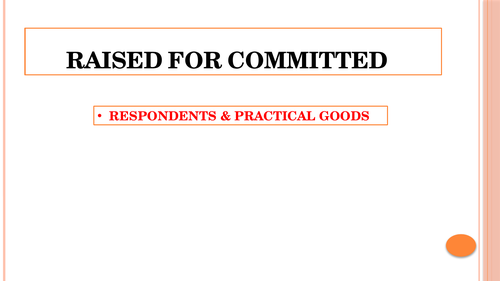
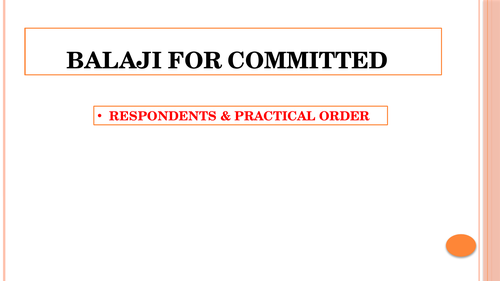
RAISED: RAISED -> BALAJI
GOODS: GOODS -> ORDER
